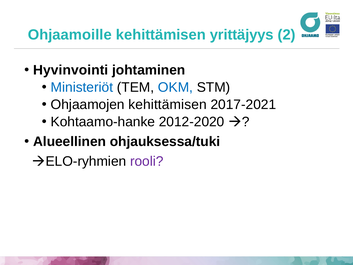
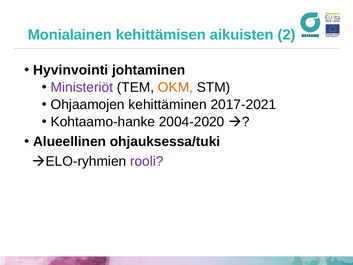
Ohjaamoille: Ohjaamoille -> Monialainen
yrittäjyys: yrittäjyys -> aikuisten
Ministeriöt colour: blue -> purple
OKM colour: blue -> orange
Ohjaamojen kehittämisen: kehittämisen -> kehittäminen
2012-2020: 2012-2020 -> 2004-2020
